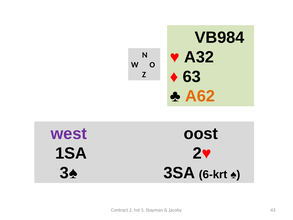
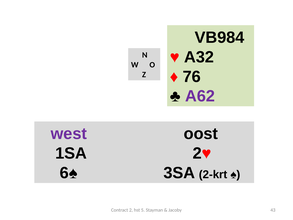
63: 63 -> 76
A62 colour: orange -> purple
3♠: 3♠ -> 6♠
6-krt: 6-krt -> 2-krt
